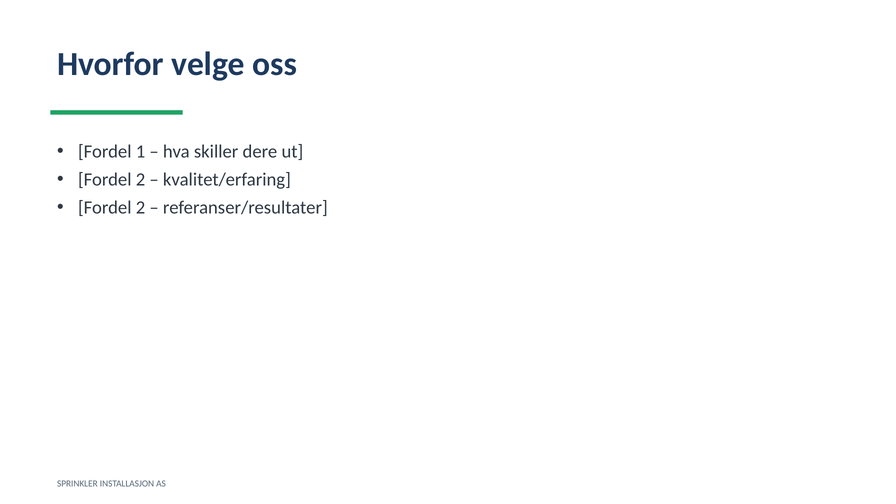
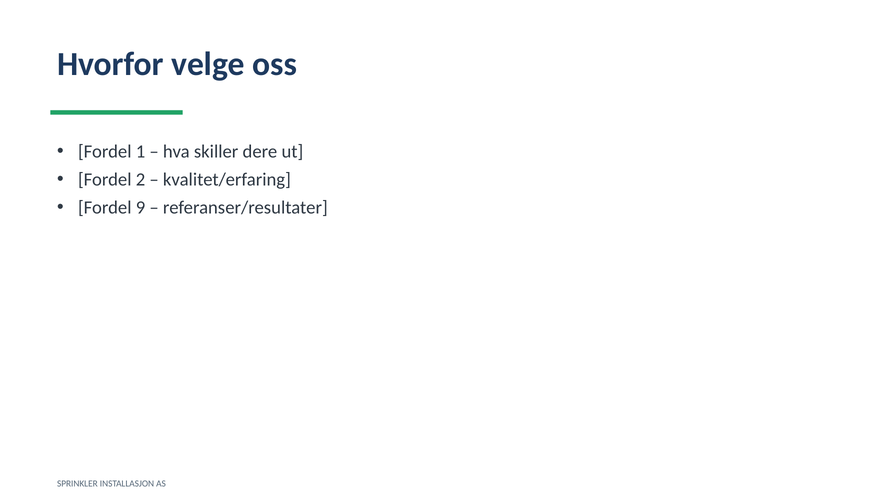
2 at (141, 208): 2 -> 9
